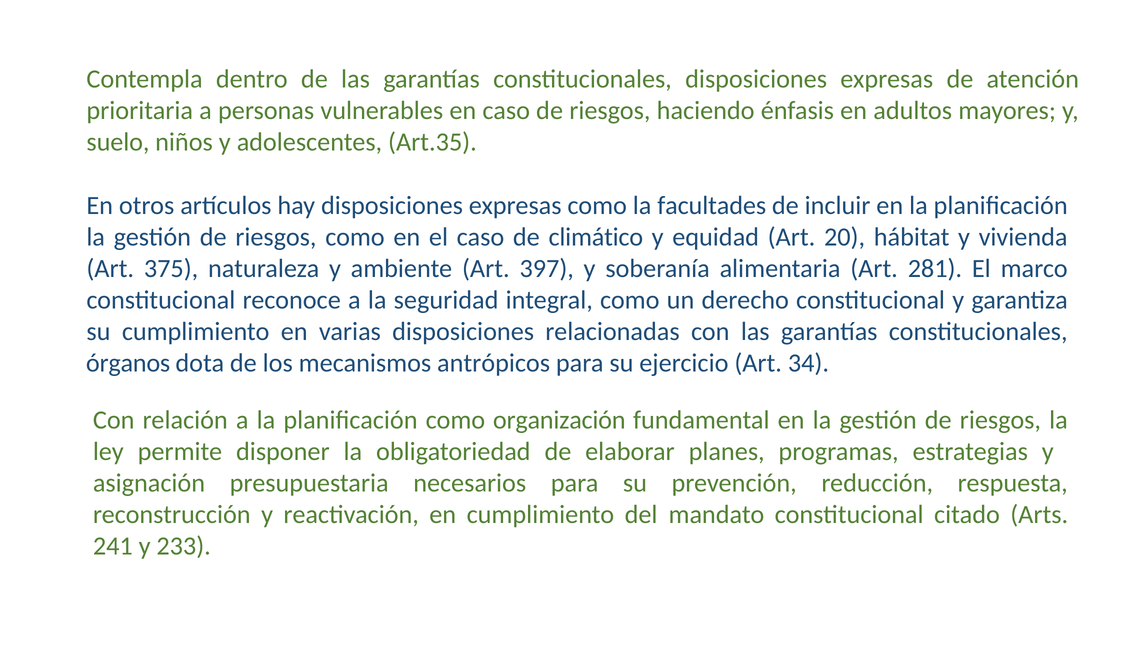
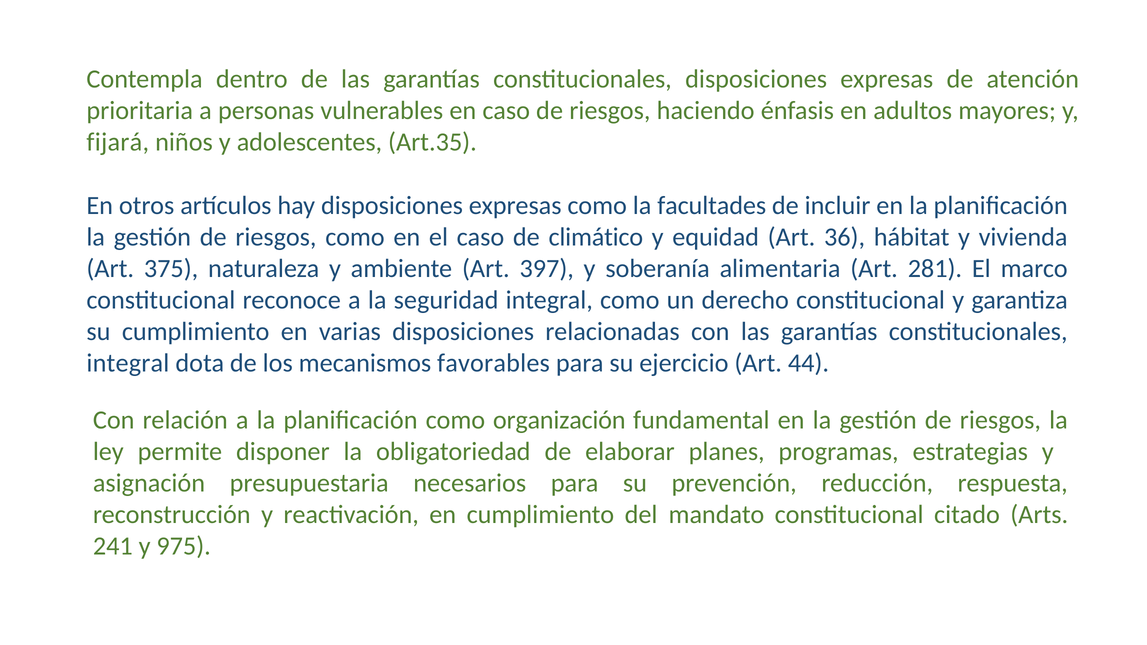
suelo: suelo -> fijará
20: 20 -> 36
órganos at (128, 363): órganos -> integral
antrópicos: antrópicos -> favorables
34: 34 -> 44
233: 233 -> 975
